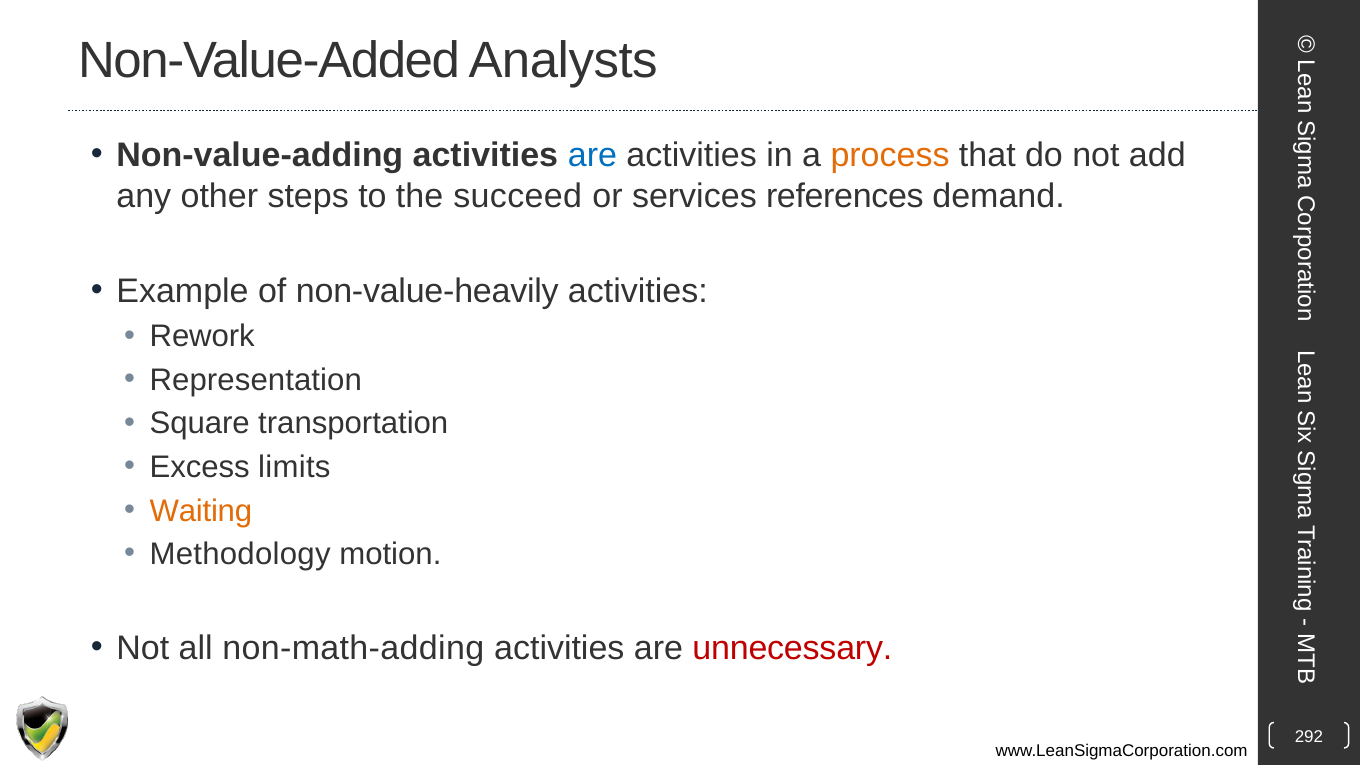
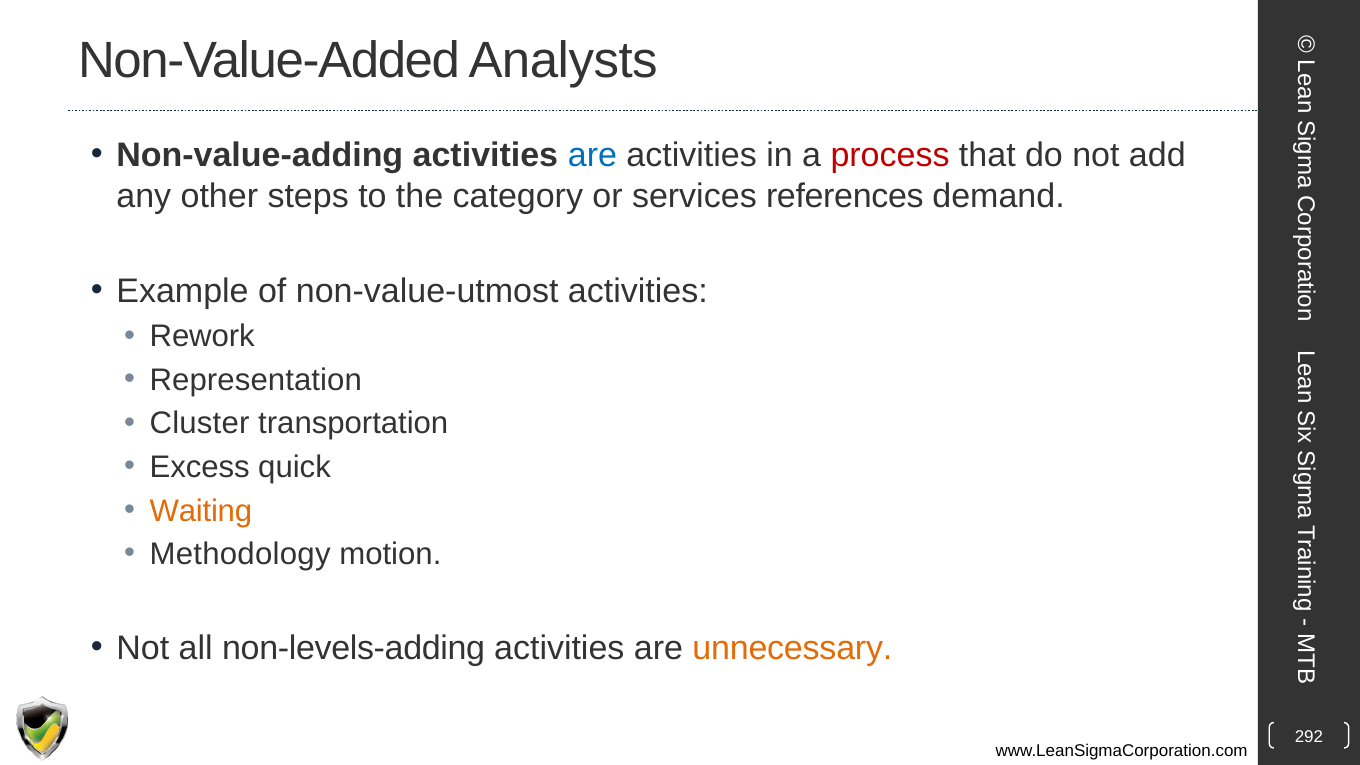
process colour: orange -> red
succeed: succeed -> category
non-value-heavily: non-value-heavily -> non-value-utmost
Square: Square -> Cluster
limits: limits -> quick
non-math-adding: non-math-adding -> non-levels-adding
unnecessary colour: red -> orange
